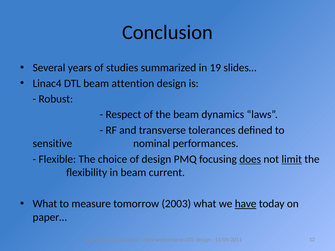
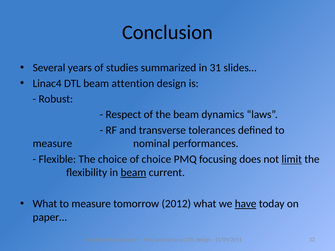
19: 19 -> 31
sensitive at (52, 144): sensitive -> measure
of design: design -> choice
does underline: present -> none
beam at (133, 173) underline: none -> present
2003: 2003 -> 2012
